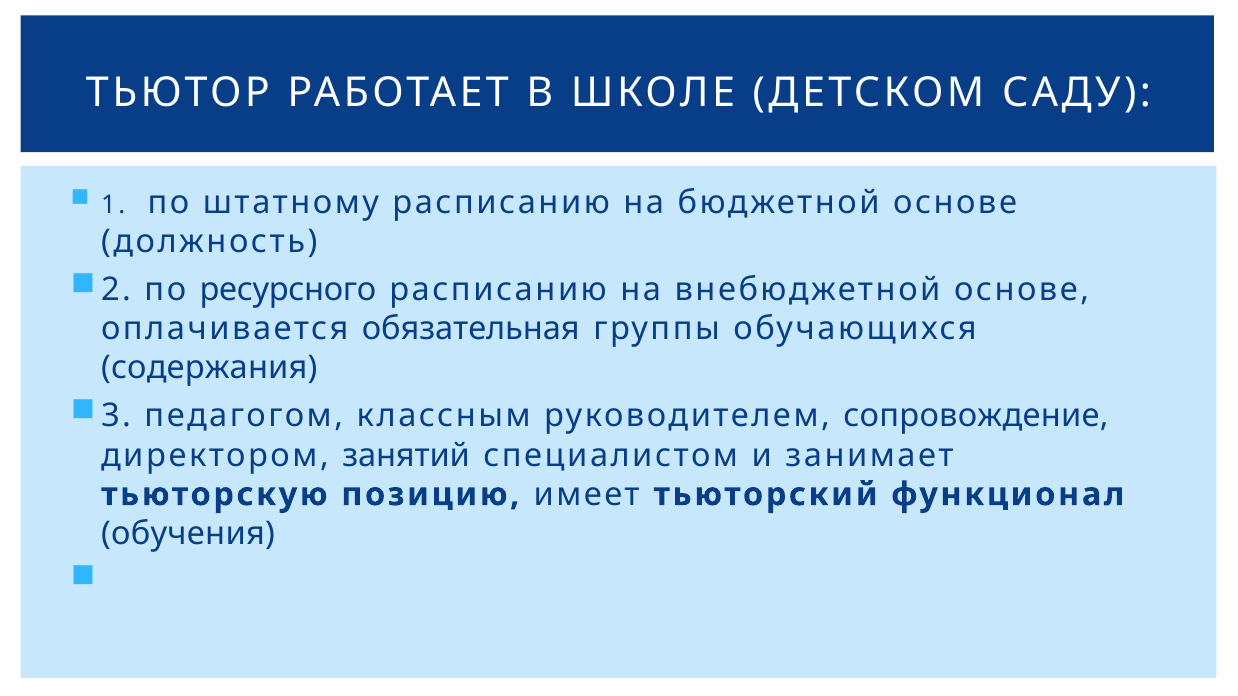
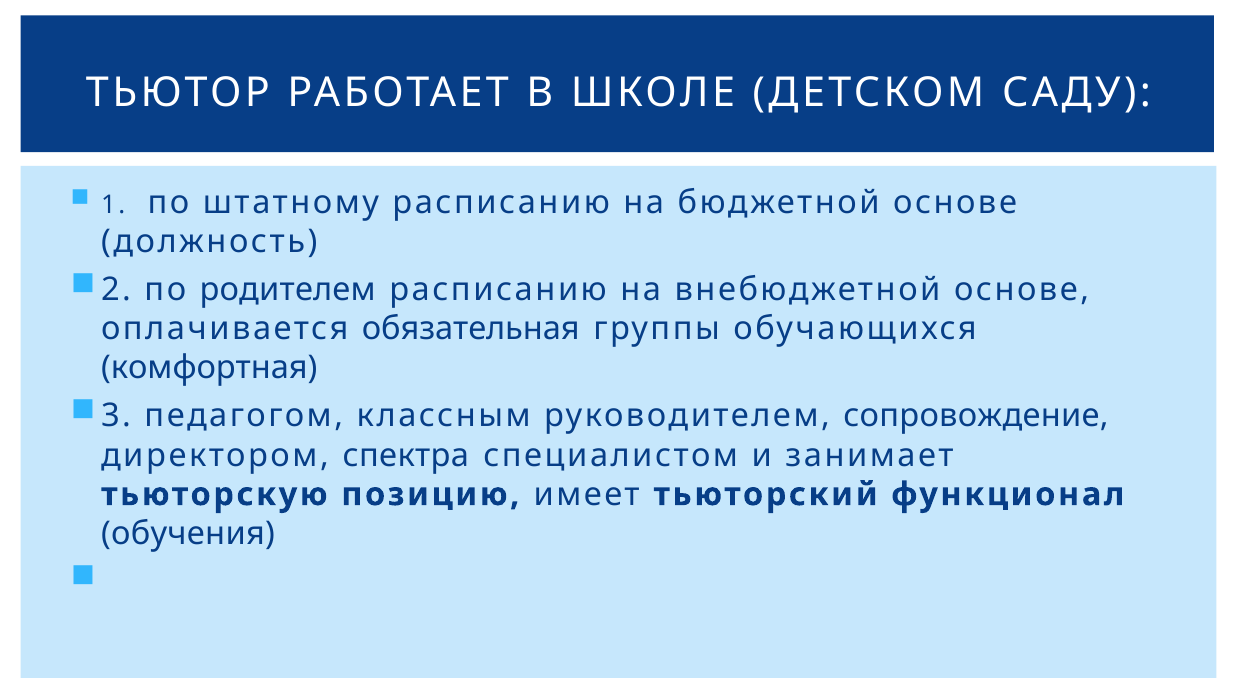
ресурсного: ресурсного -> родителем
содержания: содержания -> комфортная
занятий: занятий -> спектра
